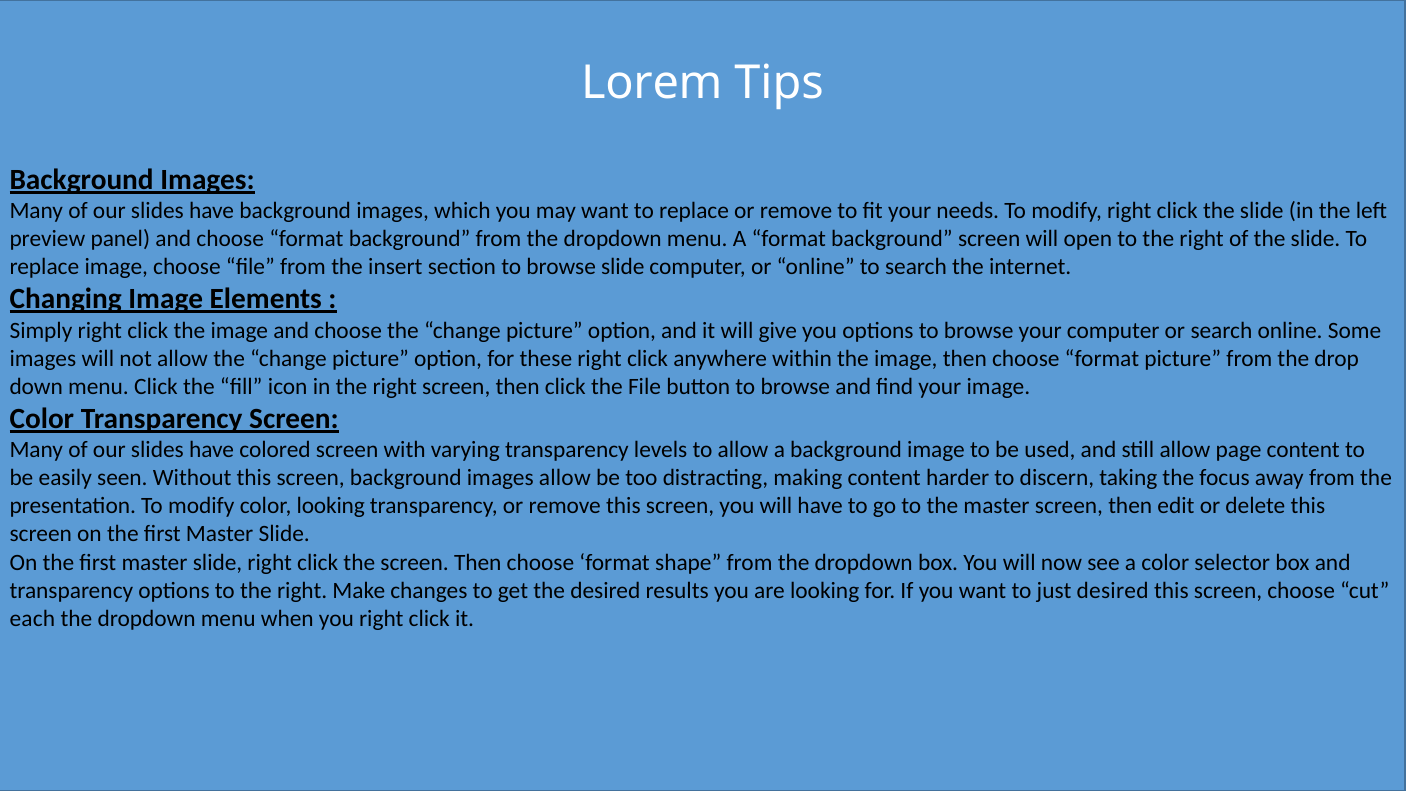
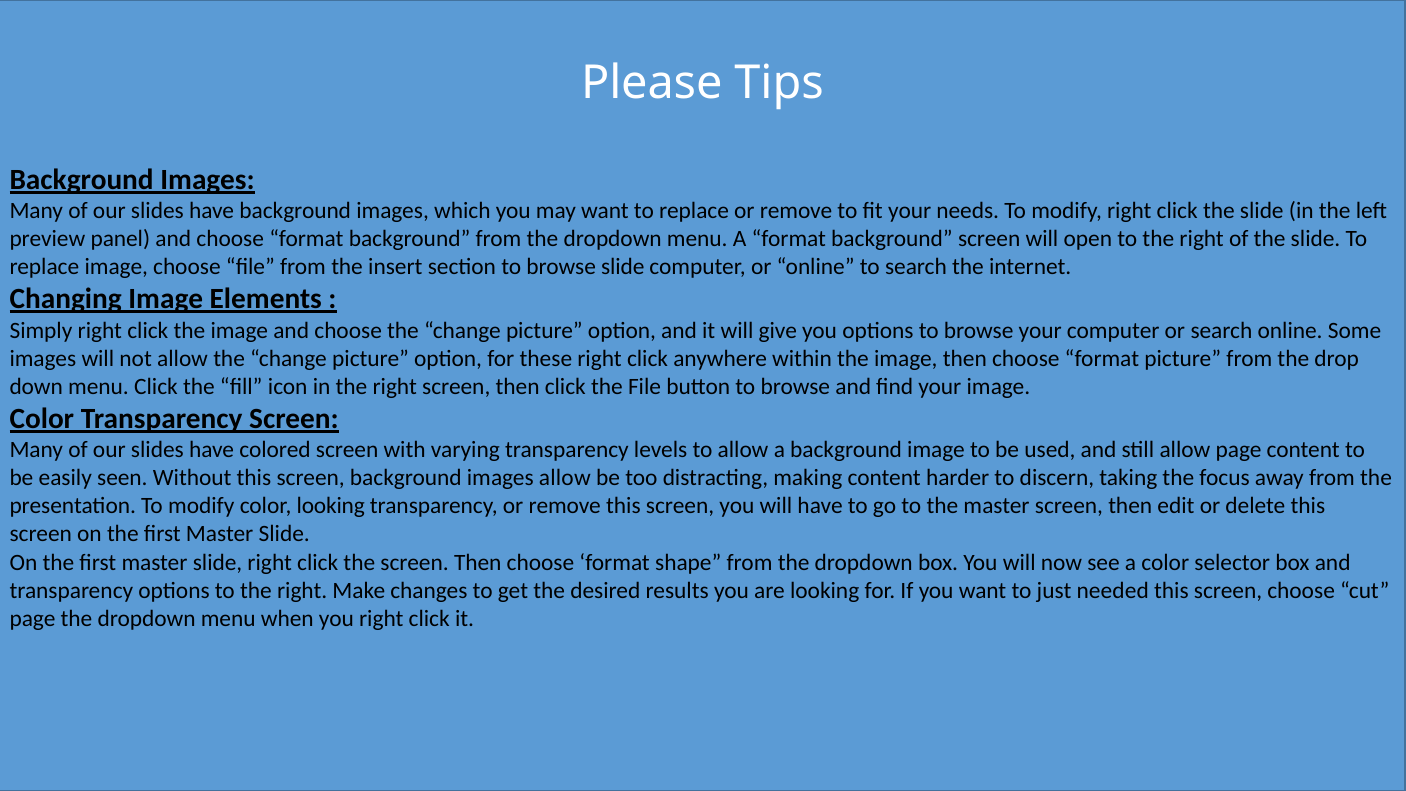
Lorem: Lorem -> Please
just desired: desired -> needed
each at (32, 618): each -> page
